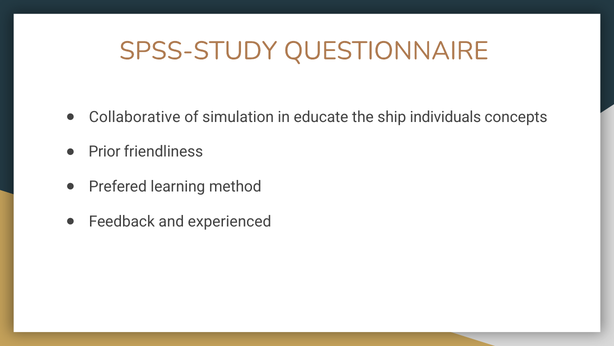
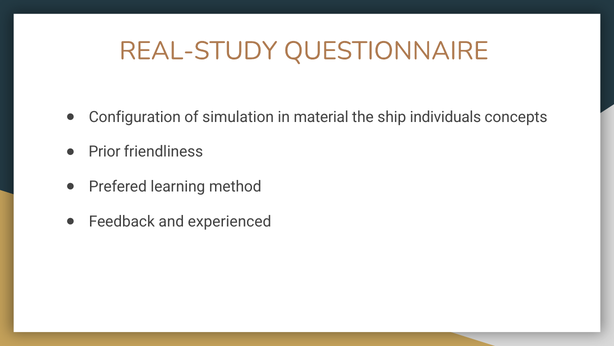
SPSS-STUDY: SPSS-STUDY -> REAL-STUDY
Collaborative: Collaborative -> Configuration
educate: educate -> material
